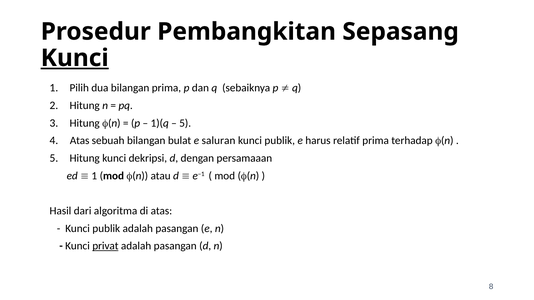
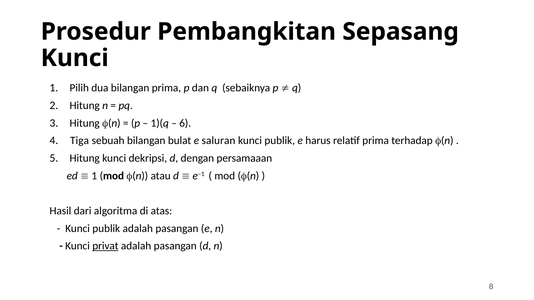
Kunci at (75, 58) underline: present -> none
5 at (185, 123): 5 -> 6
Atas at (80, 141): Atas -> Tiga
